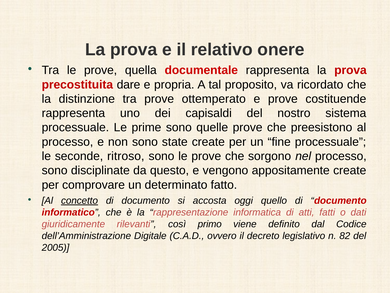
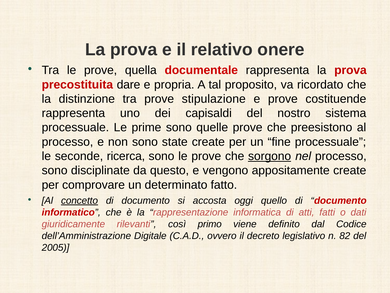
ottemperato: ottemperato -> stipulazione
ritroso: ritroso -> ricerca
sorgono underline: none -> present
